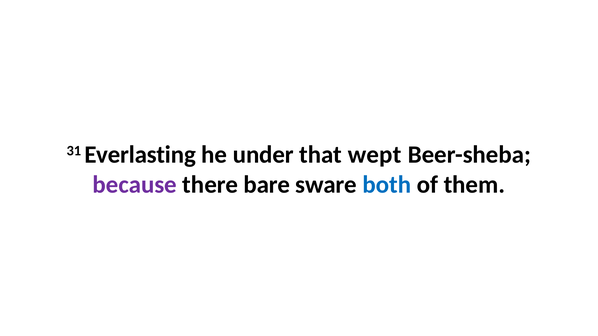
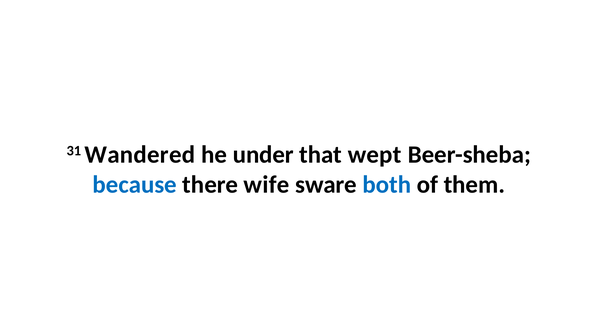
Everlasting: Everlasting -> Wandered
because colour: purple -> blue
bare: bare -> wife
